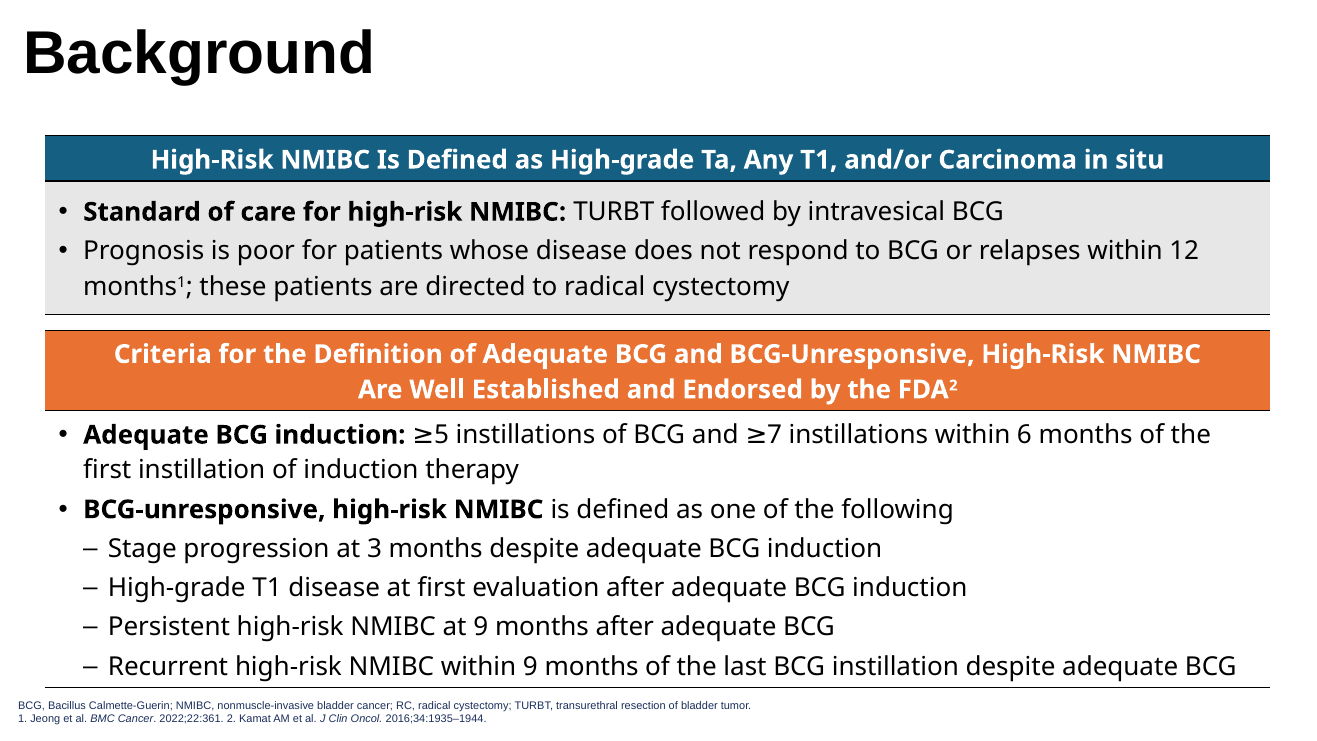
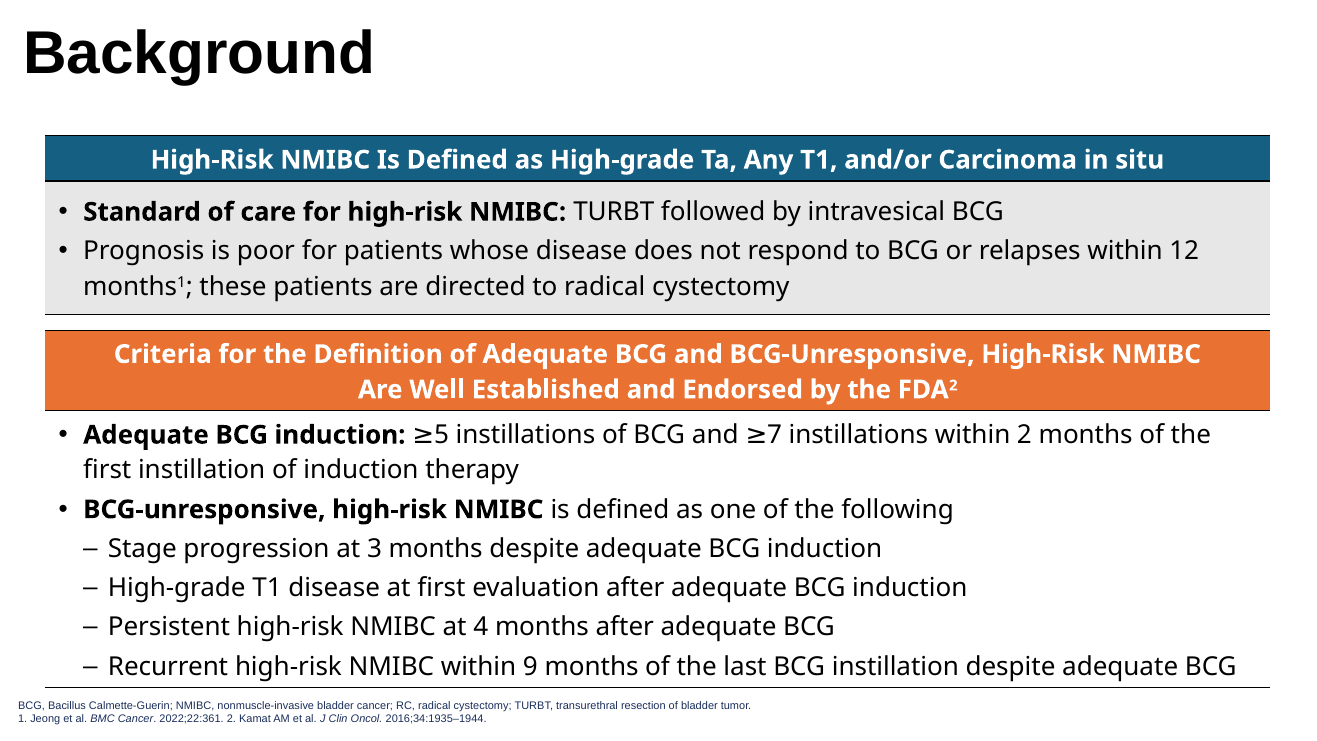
within 6: 6 -> 2
at 9: 9 -> 4
